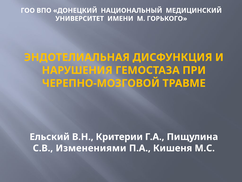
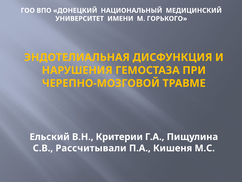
Изменениями: Изменениями -> Рассчитывали
